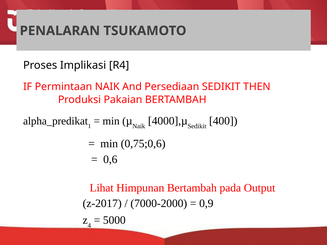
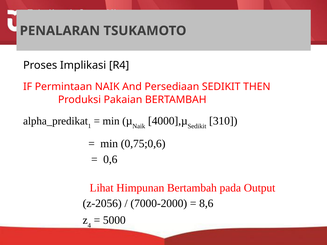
400: 400 -> 310
z-2017: z-2017 -> z-2056
0,9: 0,9 -> 8,6
